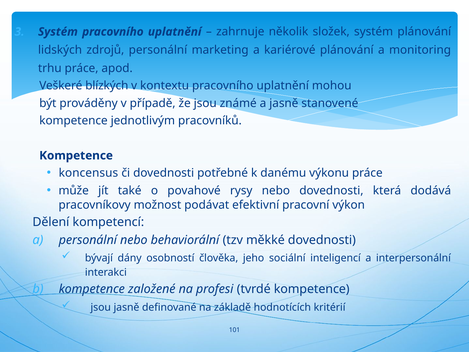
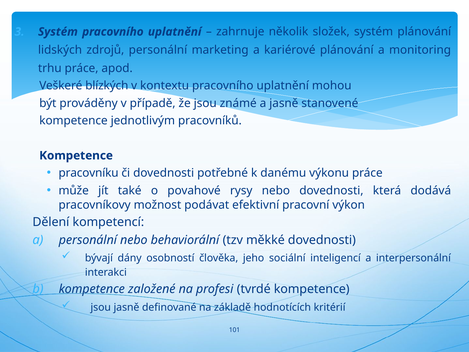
koncensus: koncensus -> pracovníku
